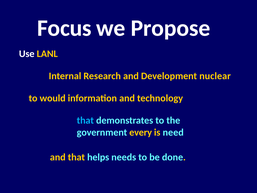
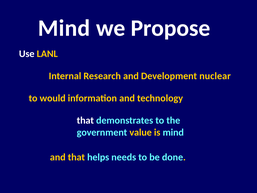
Focus at (64, 28): Focus -> Mind
that at (85, 120) colour: light blue -> white
every: every -> value
is need: need -> mind
